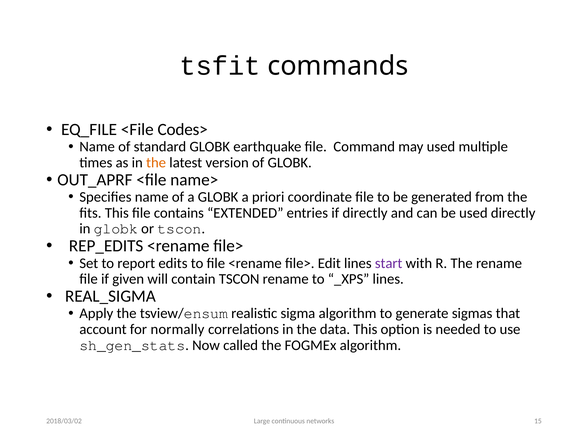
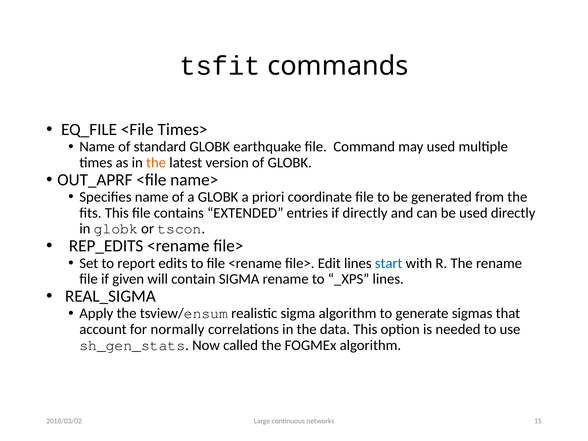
Codes>: Codes> -> Times>
start colour: purple -> blue
contain TSCON: TSCON -> SIGMA
